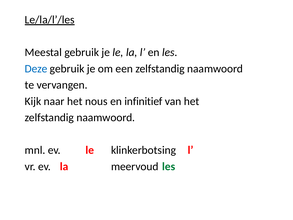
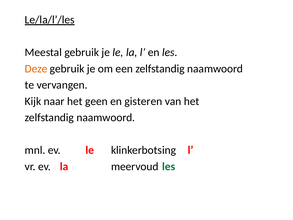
Deze colour: blue -> orange
nous: nous -> geen
infinitief: infinitief -> gisteren
